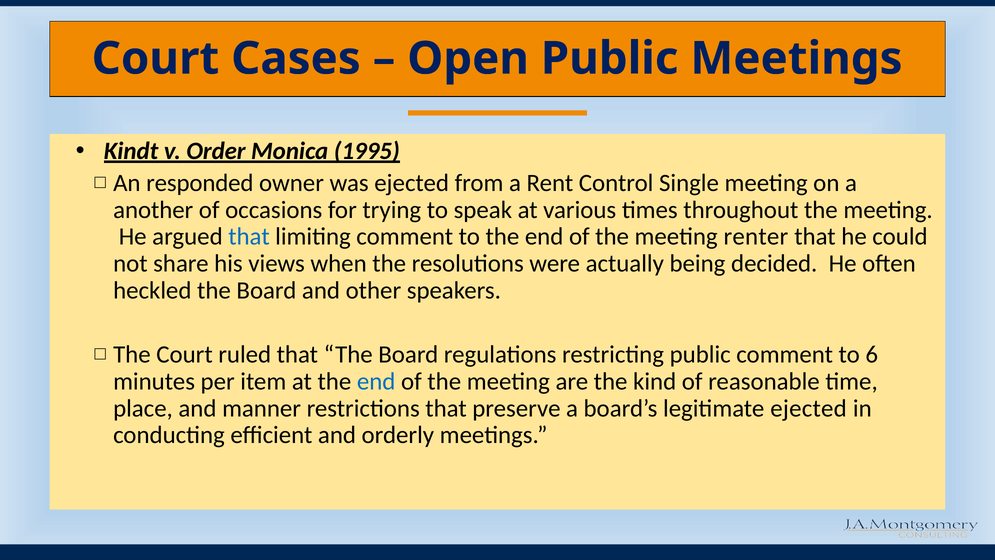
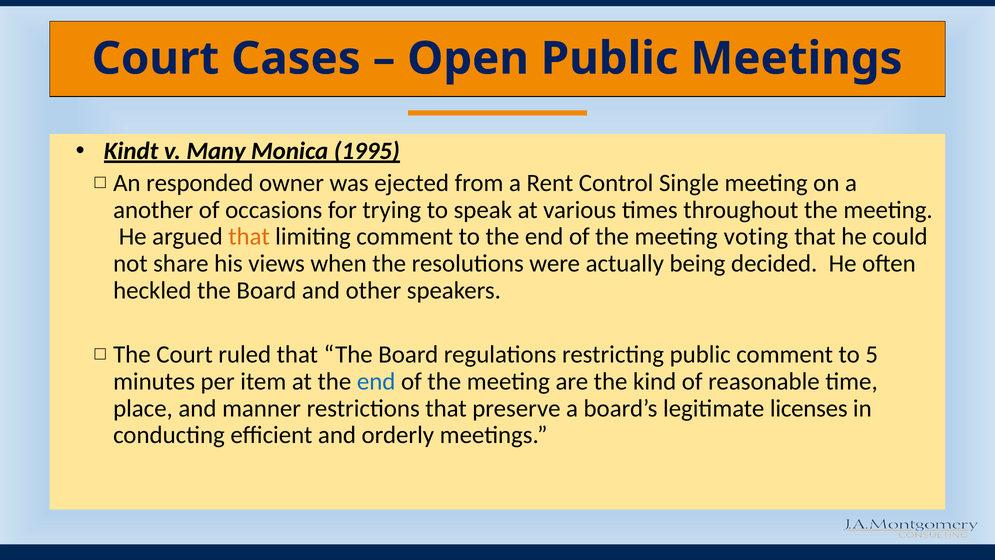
Order: Order -> Many
that at (249, 237) colour: blue -> orange
renter: renter -> voting
6: 6 -> 5
legitimate ejected: ejected -> licenses
